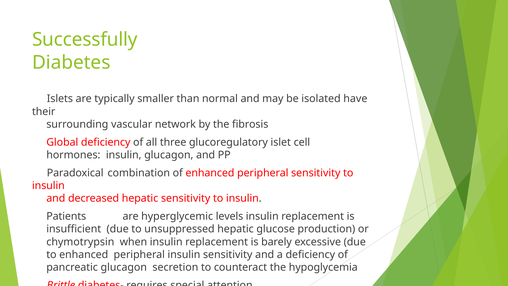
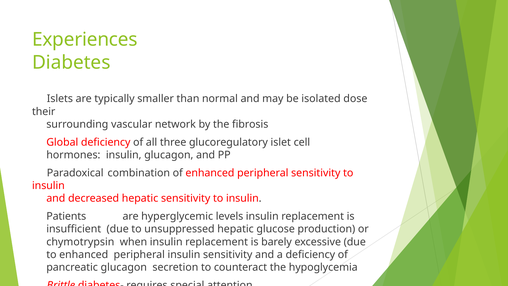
Successfully: Successfully -> Experiences
have: have -> dose
